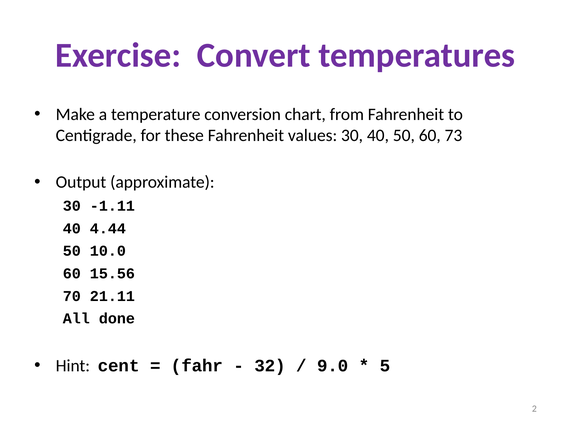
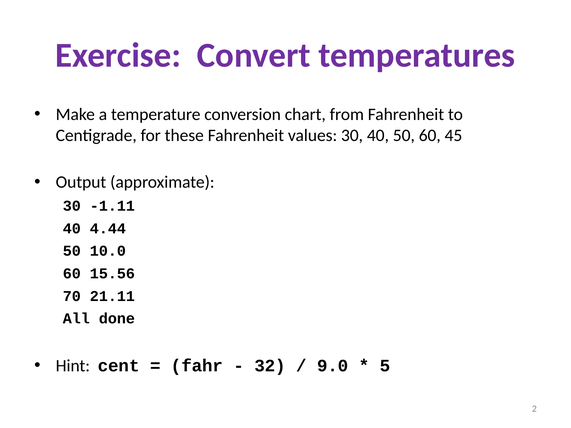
73: 73 -> 45
